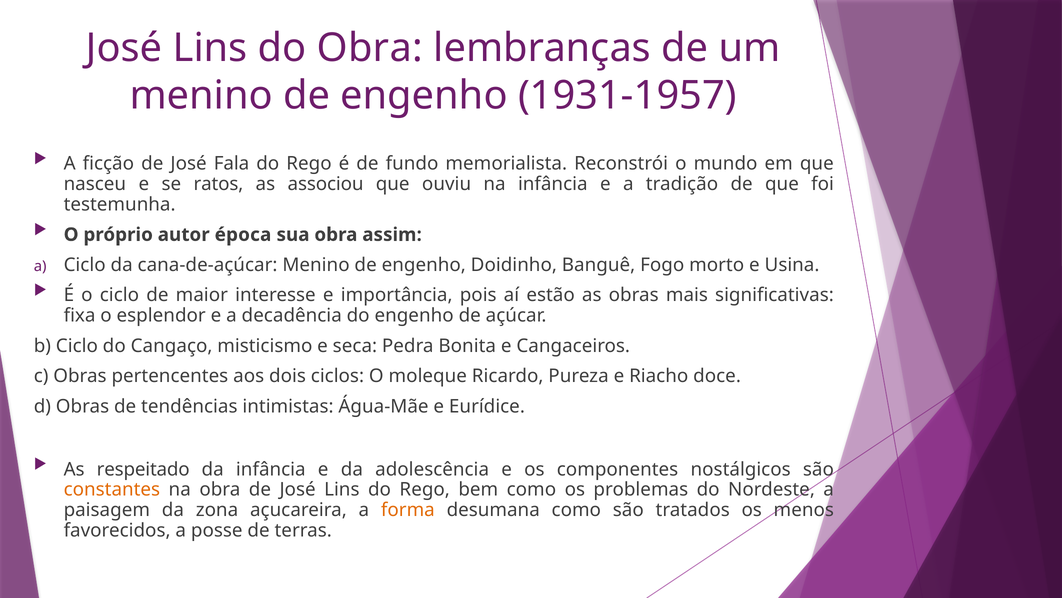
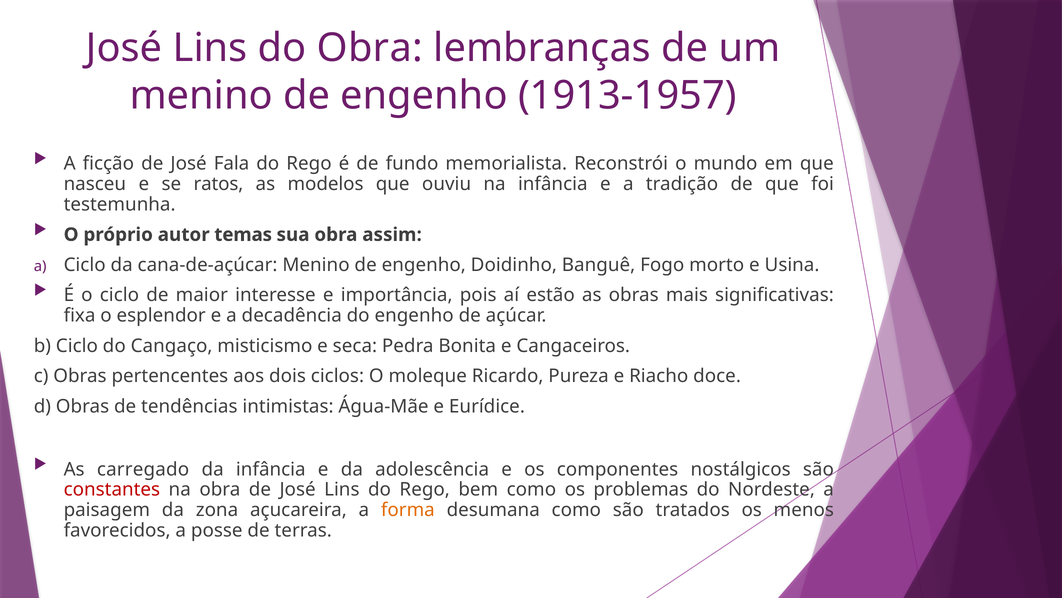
1931-1957: 1931-1957 -> 1913-1957
associou: associou -> modelos
época: época -> temas
respeitado: respeitado -> carregado
constantes colour: orange -> red
